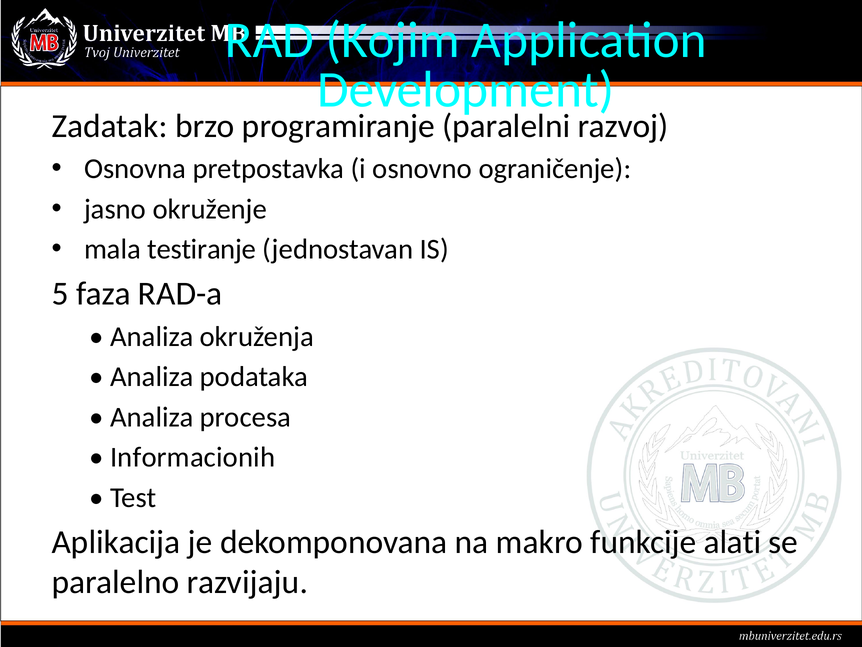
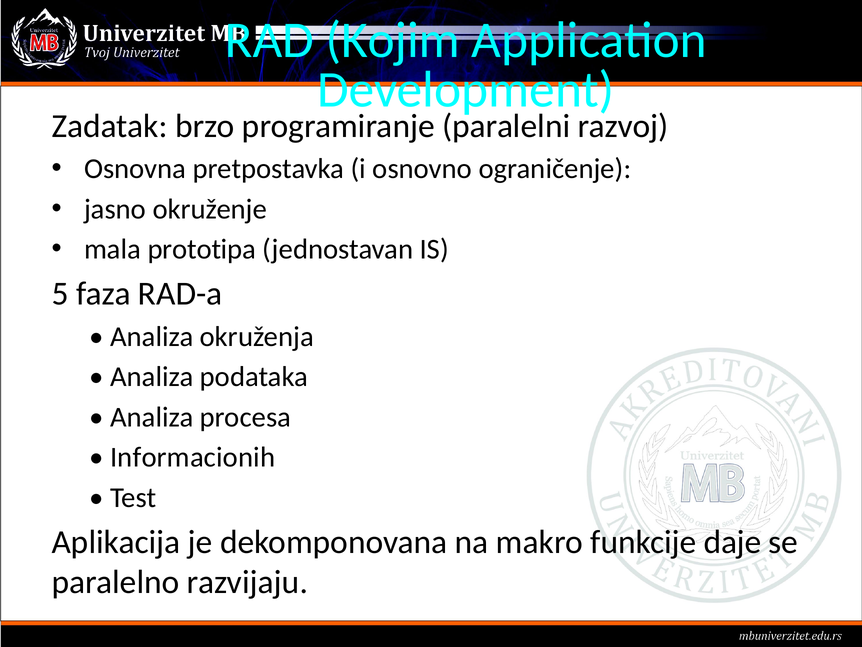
testiranje: testiranje -> prototipa
alati: alati -> daje
